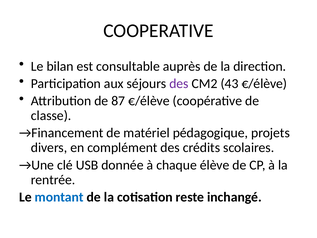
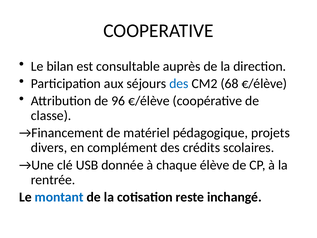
des at (179, 83) colour: purple -> blue
43: 43 -> 68
87: 87 -> 96
